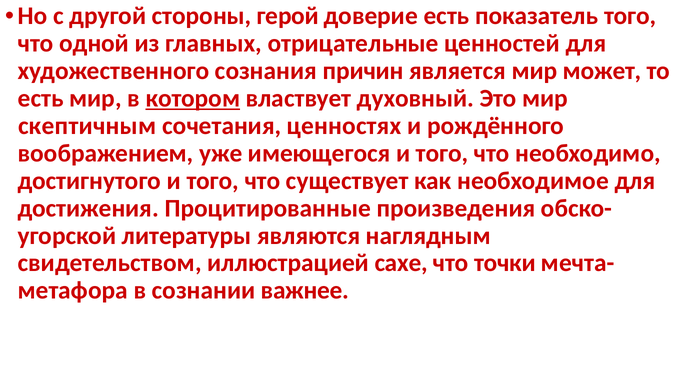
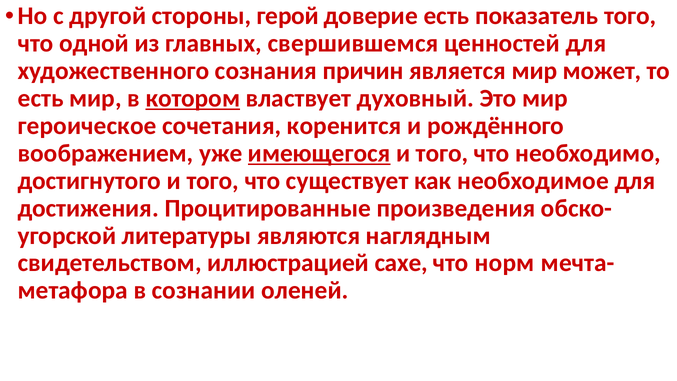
отрицательные: отрицательные -> свершившемся
скептичным: скептичным -> героическое
ценностях: ценностях -> коренится
имеющегося underline: none -> present
точки: точки -> норм
важнее: важнее -> оленей
